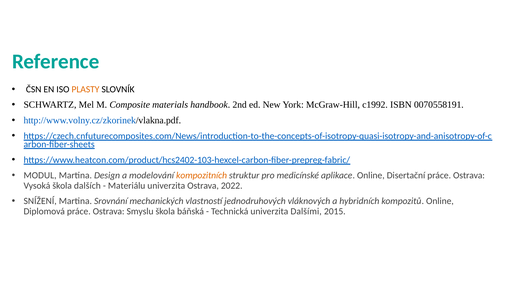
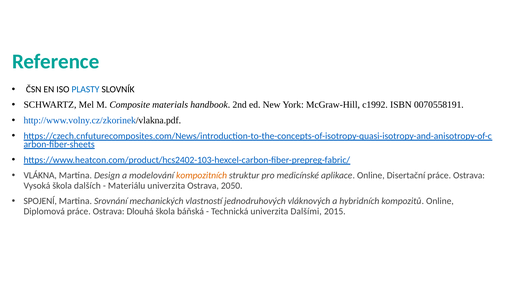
PLASTY colour: orange -> blue
MODUL: MODUL -> VLÁKNA
2022: 2022 -> 2050
SNÍŽENÍ: SNÍŽENÍ -> SPOJENÍ
Smyslu: Smyslu -> Dlouhá
